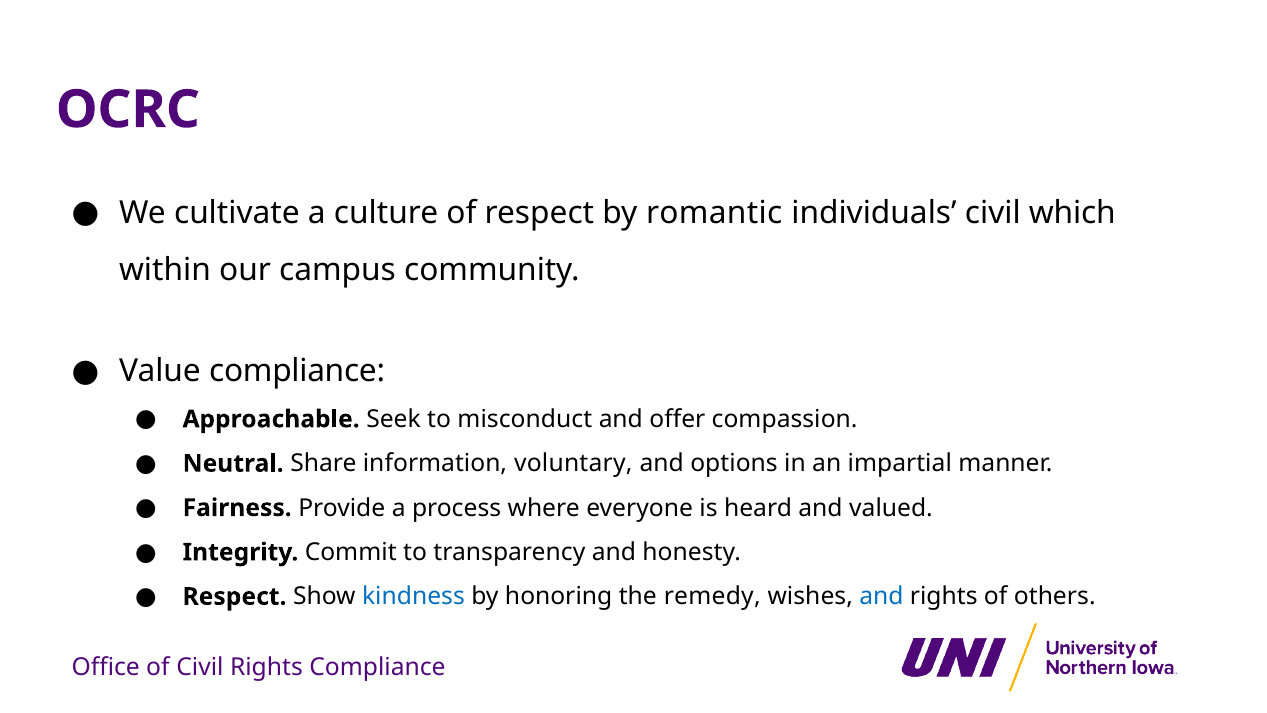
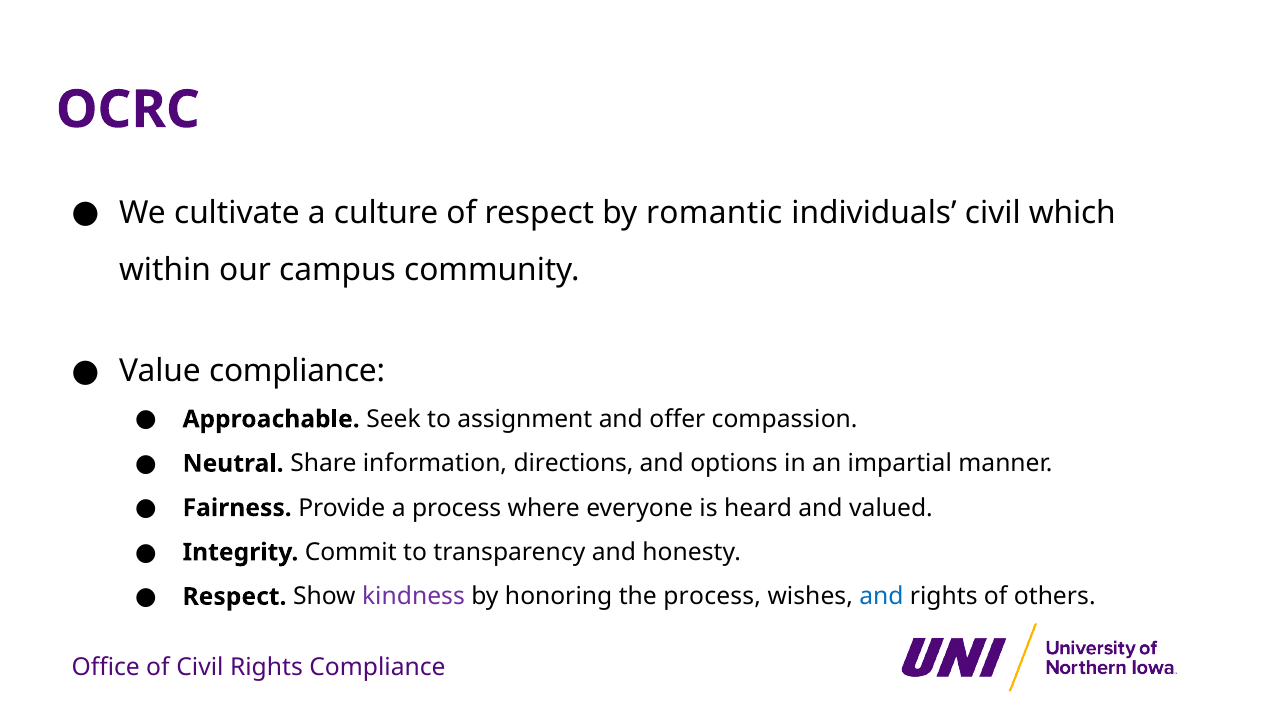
misconduct: misconduct -> assignment
voluntary: voluntary -> directions
kindness colour: blue -> purple
the remedy: remedy -> process
